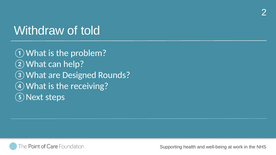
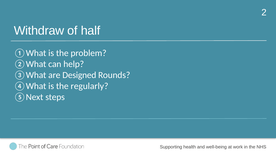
told: told -> half
receiving: receiving -> regularly
